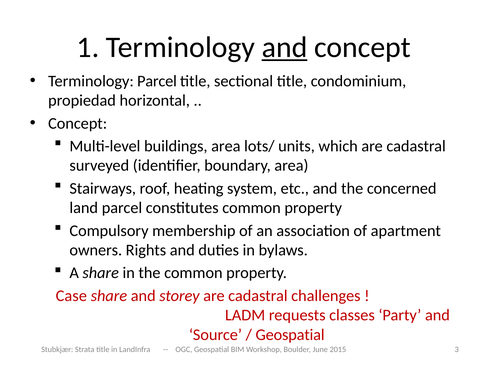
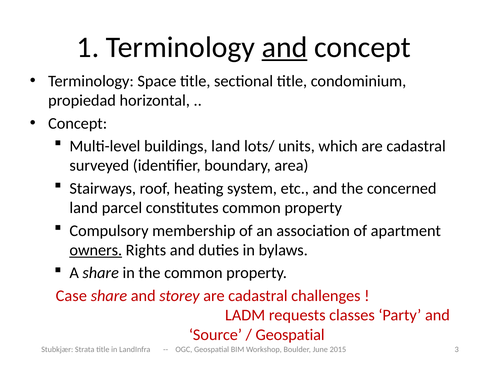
Terminology Parcel: Parcel -> Space
buildings area: area -> land
owners underline: none -> present
